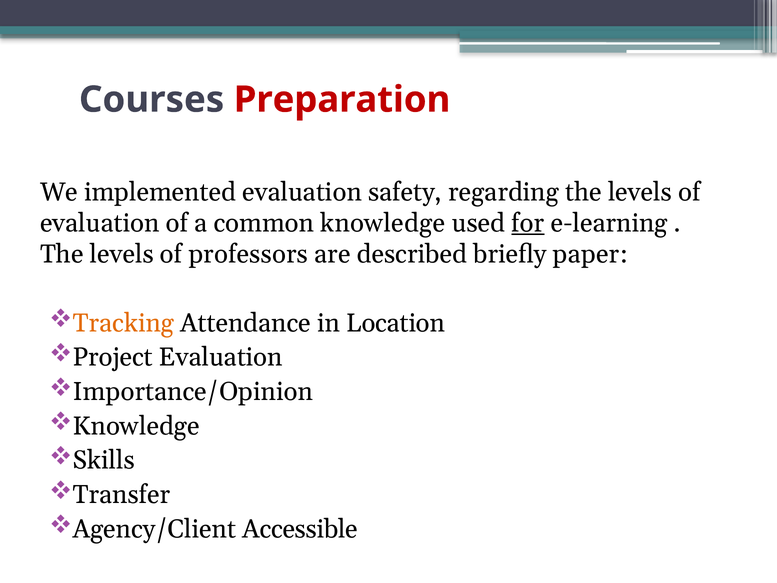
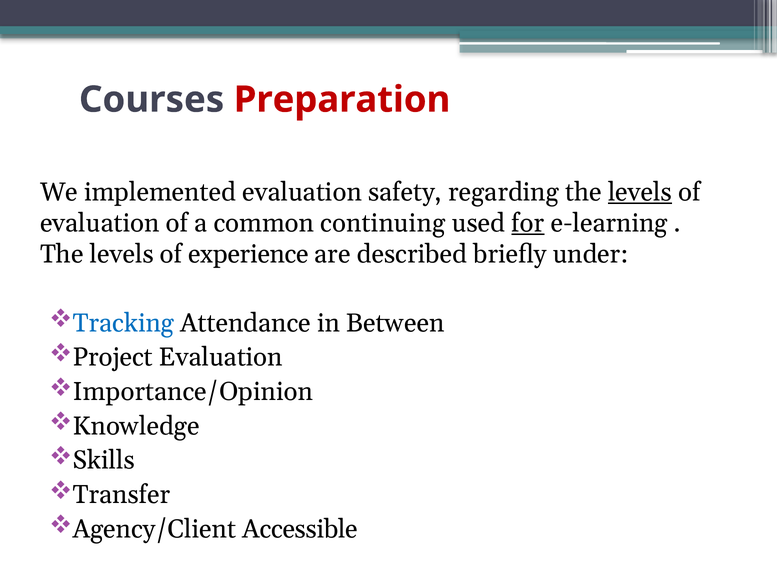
levels at (640, 192) underline: none -> present
common knowledge: knowledge -> continuing
professors: professors -> experience
paper: paper -> under
Tracking colour: orange -> blue
Location: Location -> Between
